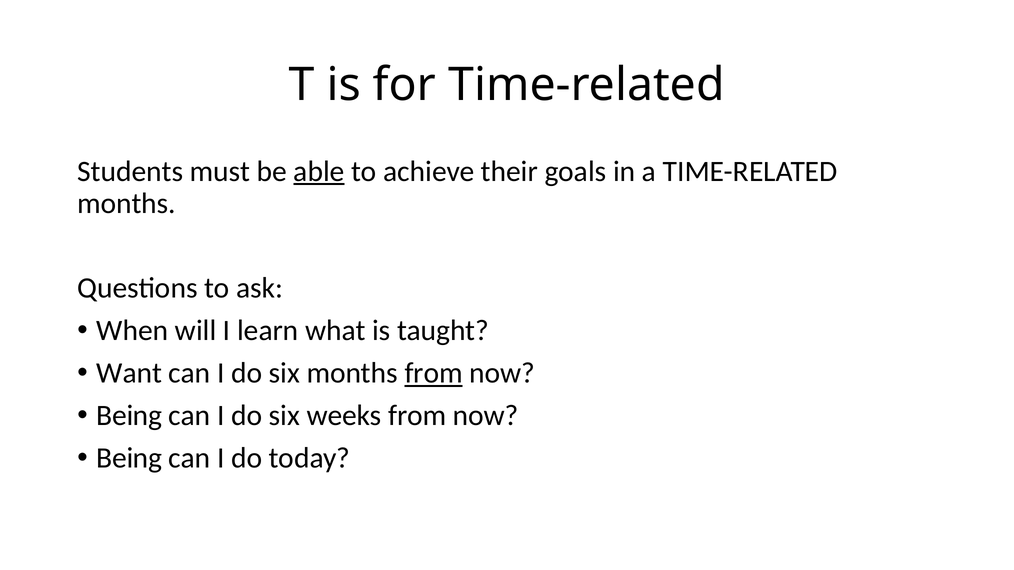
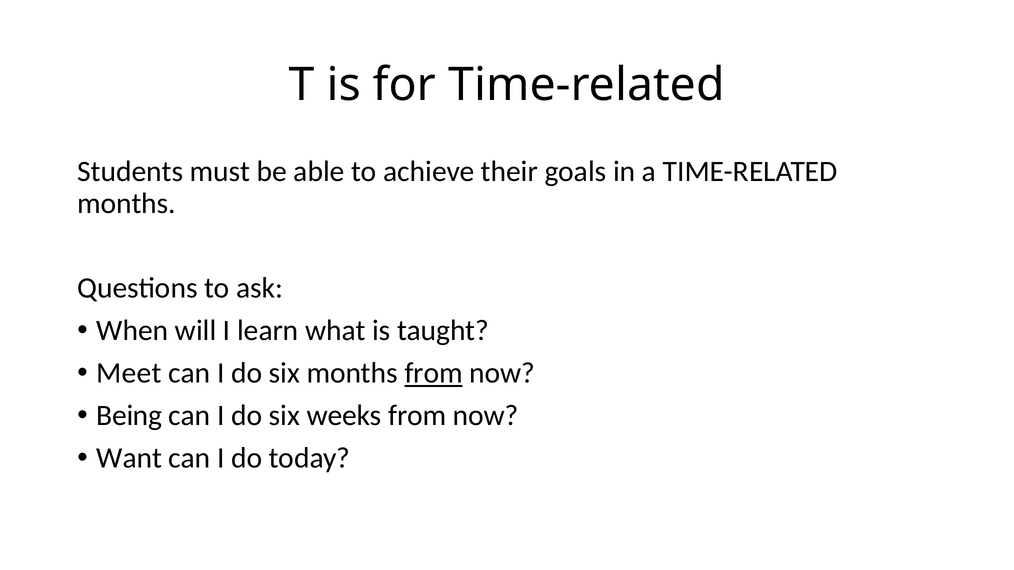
able underline: present -> none
Want: Want -> Meet
Being at (129, 458): Being -> Want
